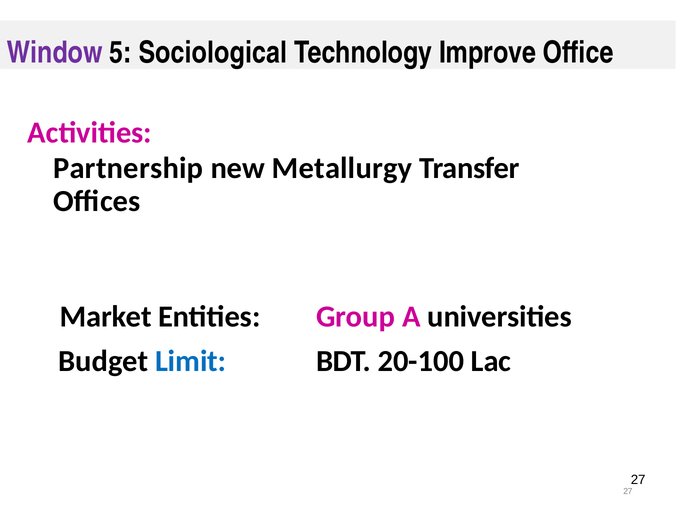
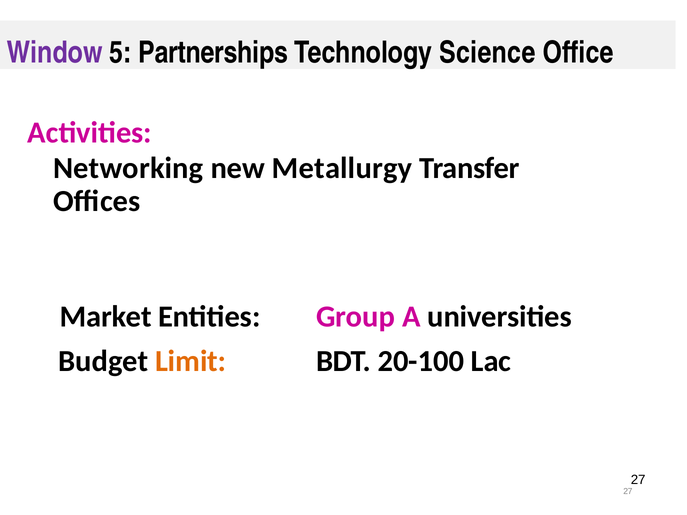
Sociological: Sociological -> Partnerships
Improve: Improve -> Science
Partnership: Partnership -> Networking
Limit colour: blue -> orange
